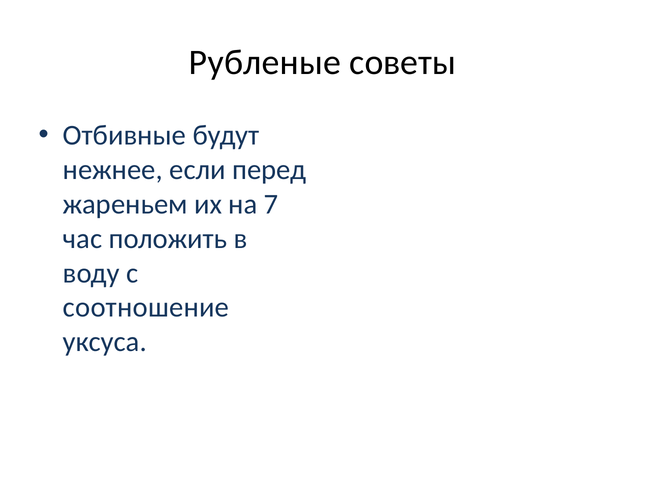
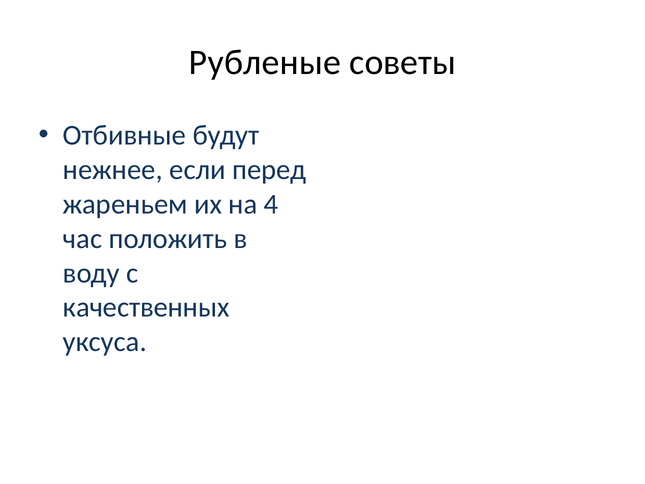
7: 7 -> 4
соотношение: соотношение -> качественных
